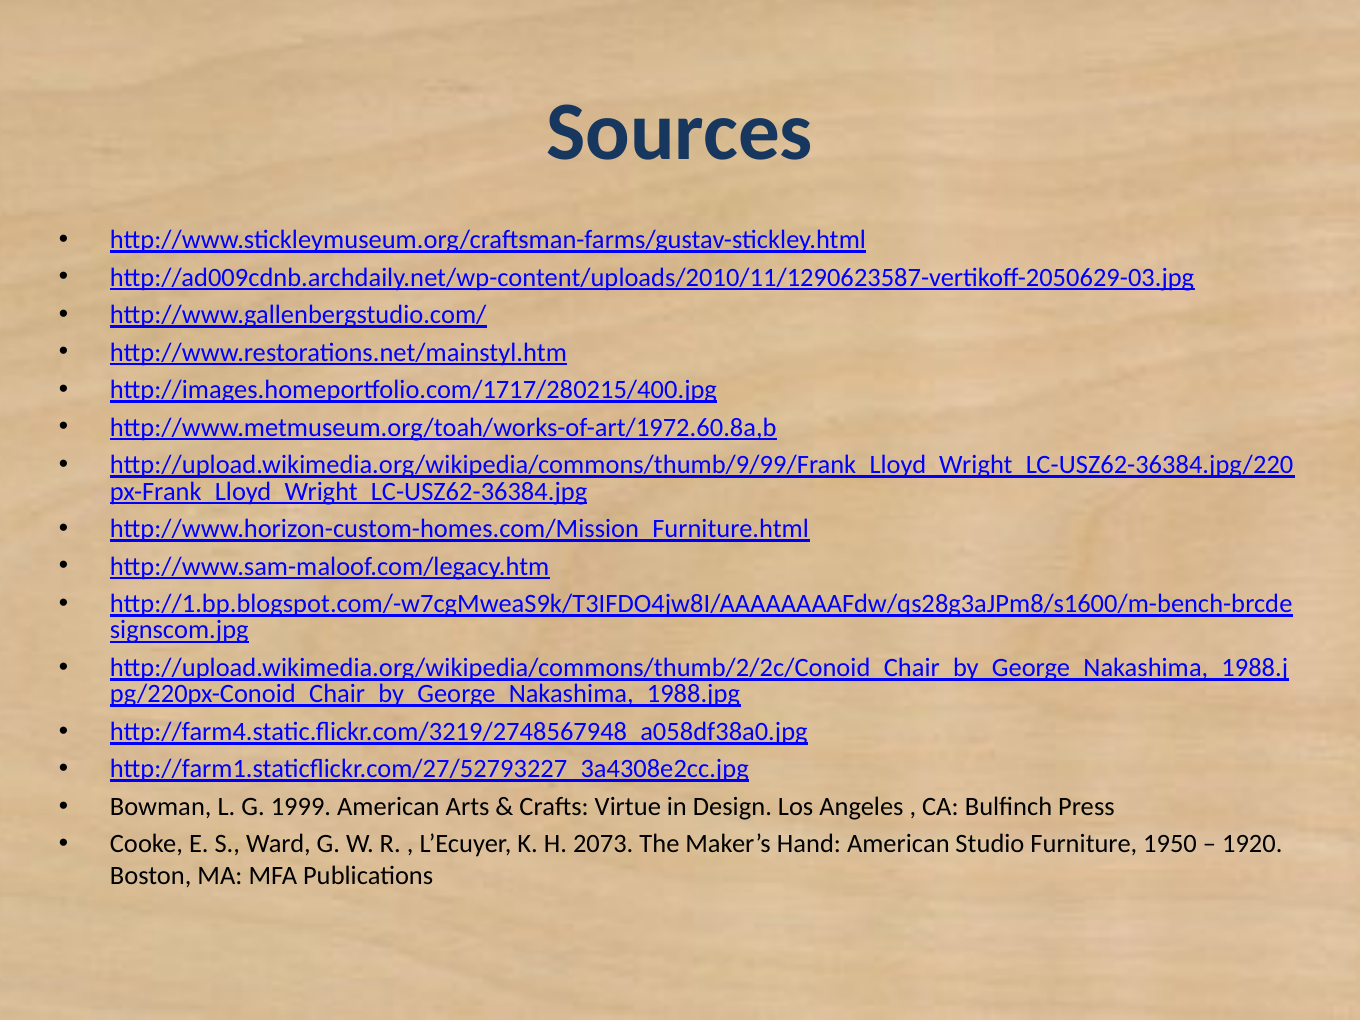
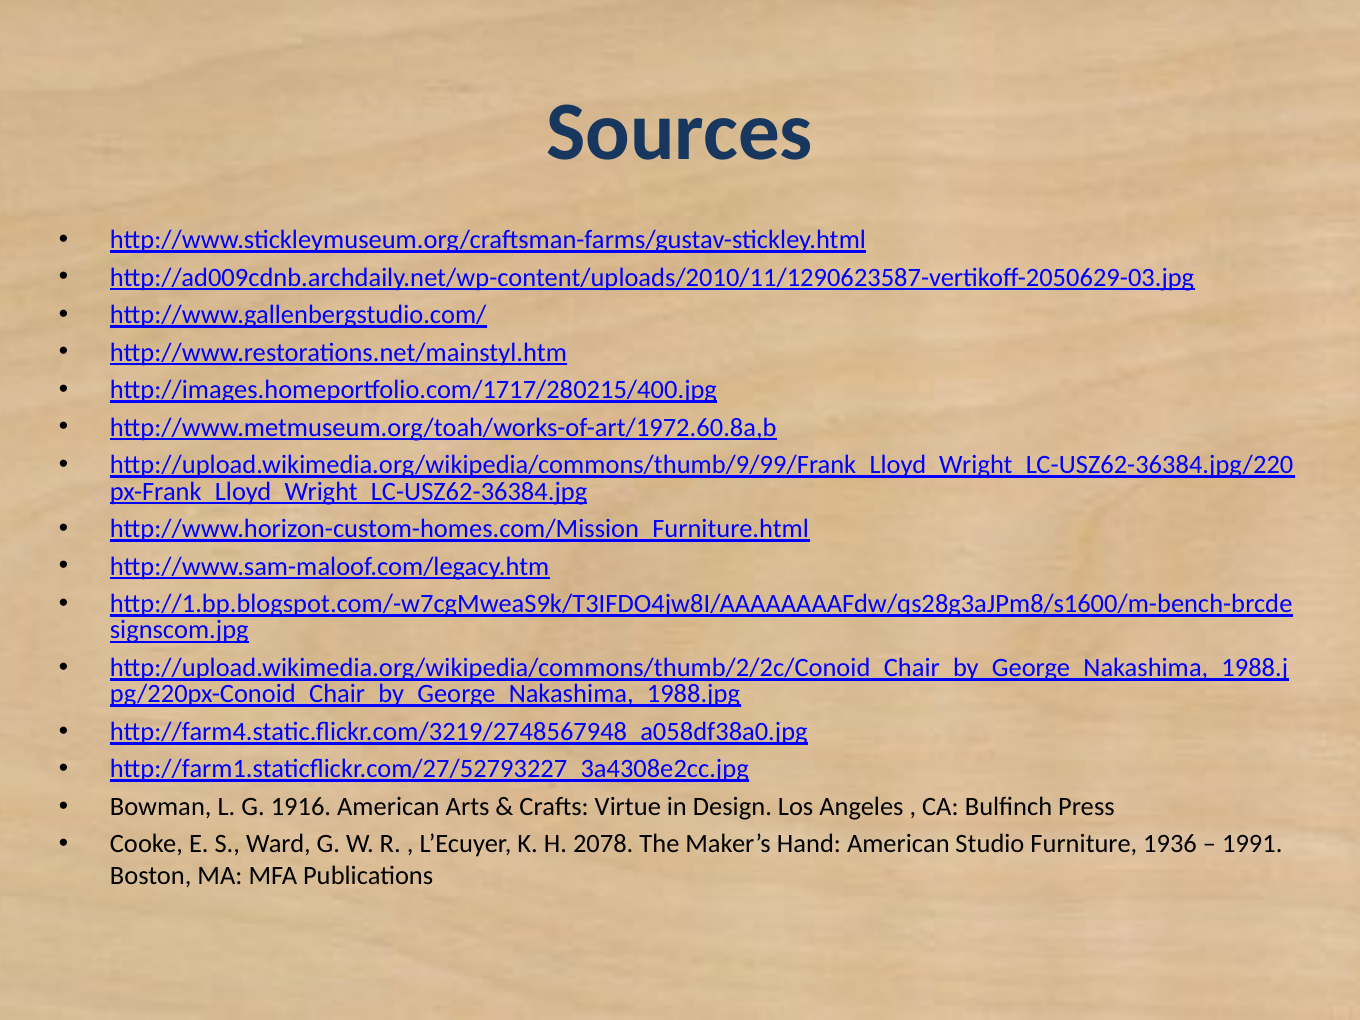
1999: 1999 -> 1916
2073: 2073 -> 2078
1950: 1950 -> 1936
1920: 1920 -> 1991
